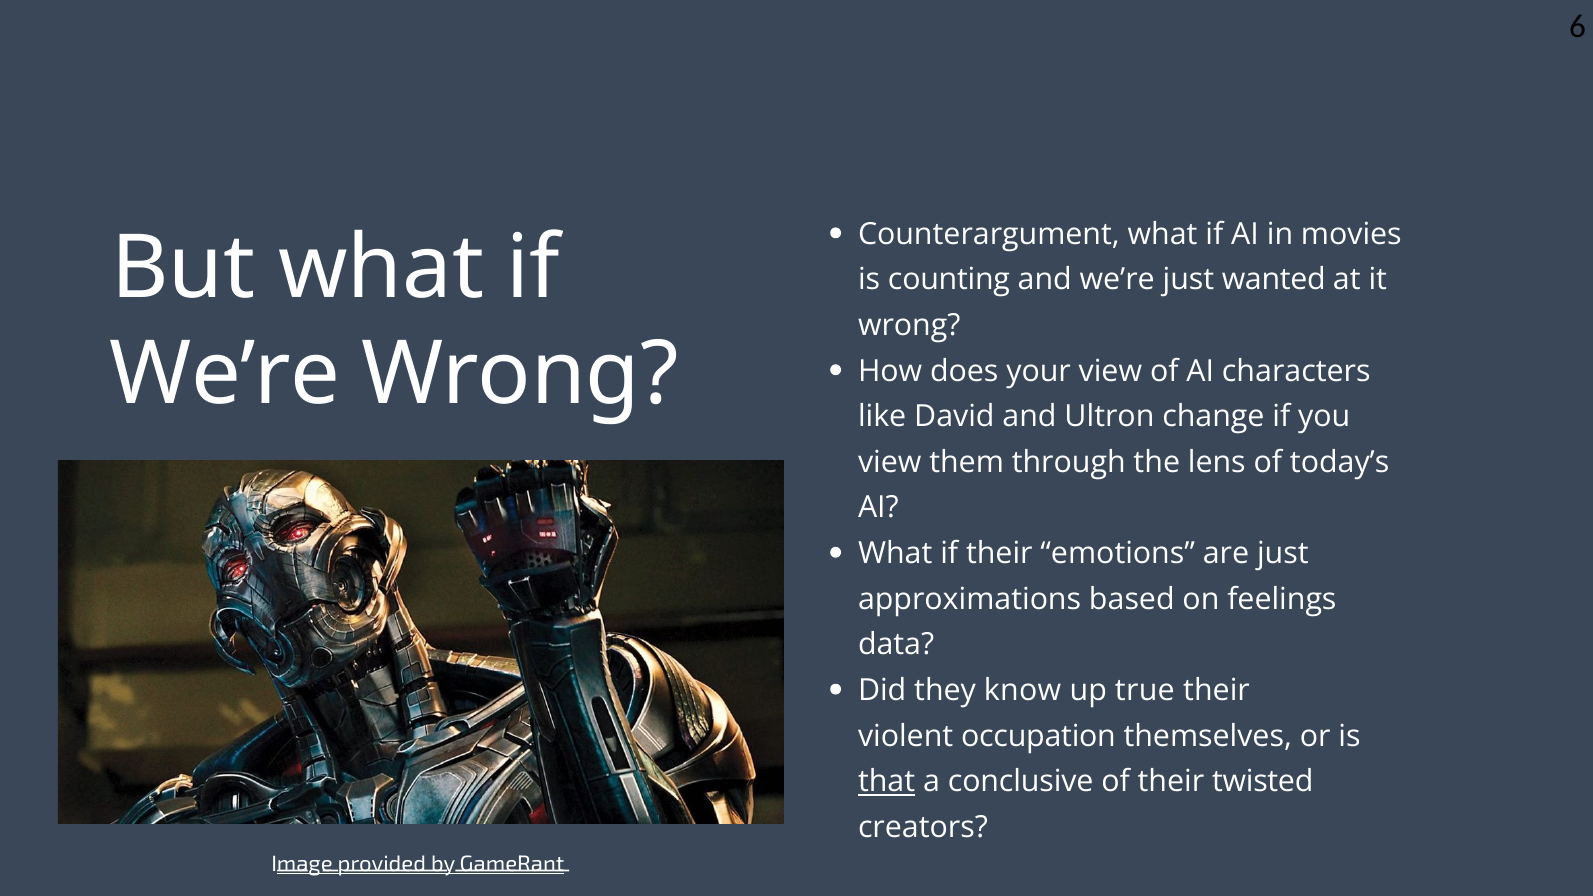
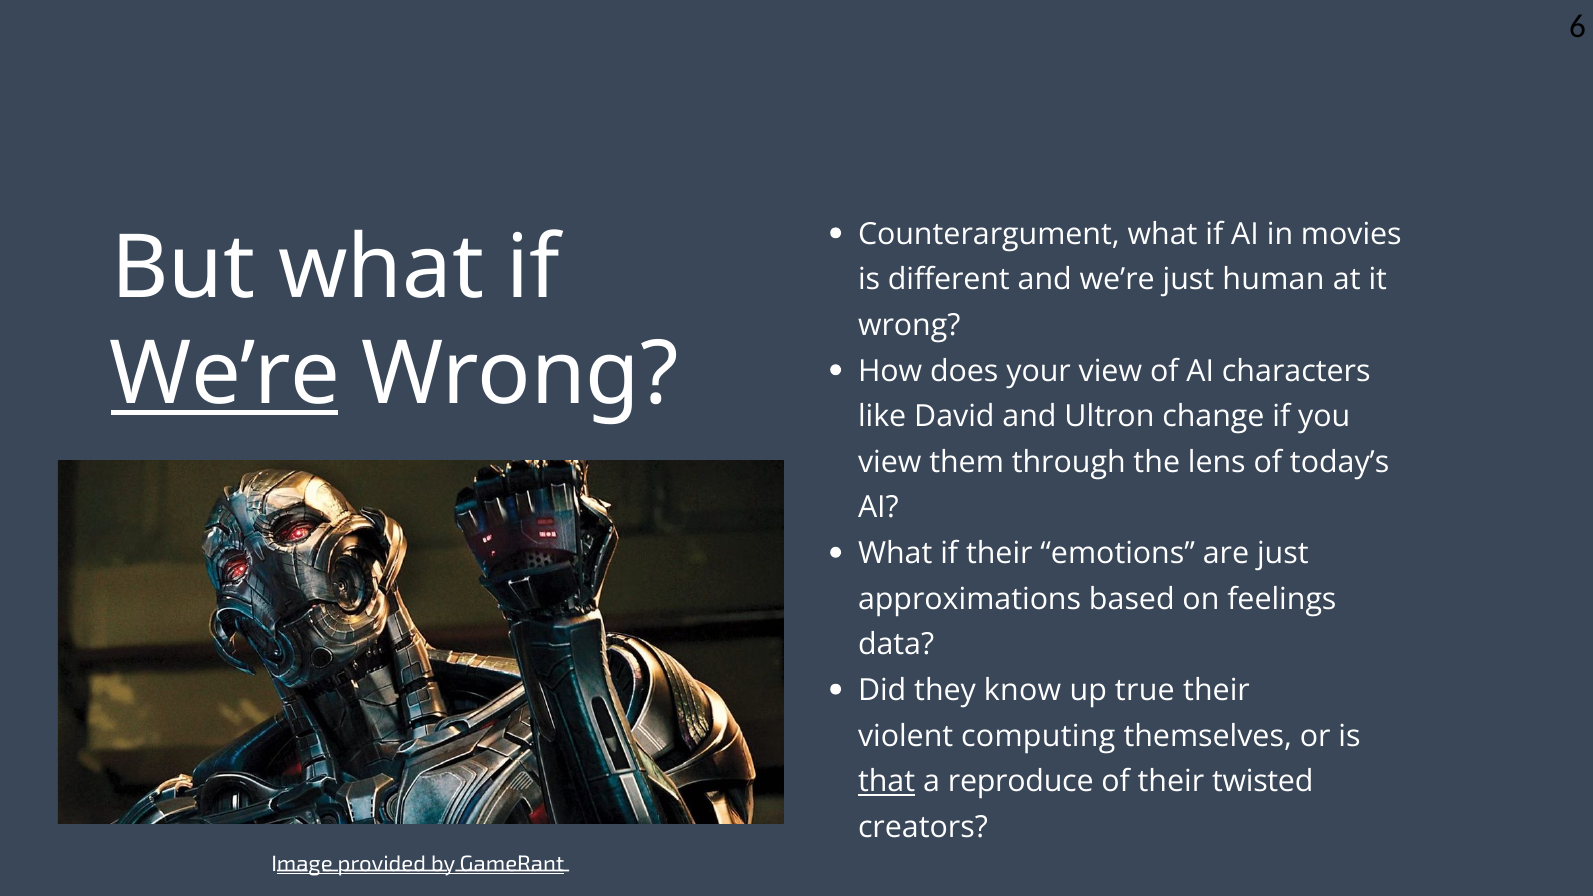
counting: counting -> different
wanted: wanted -> human
We’re at (225, 374) underline: none -> present
occupation: occupation -> computing
conclusive: conclusive -> reproduce
